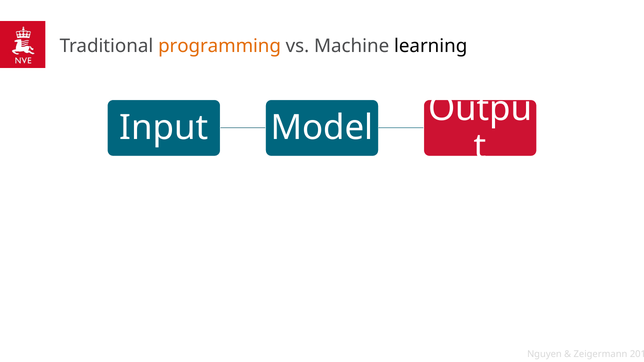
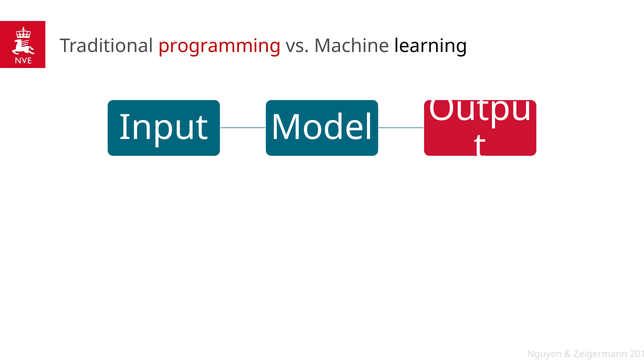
programming colour: orange -> red
